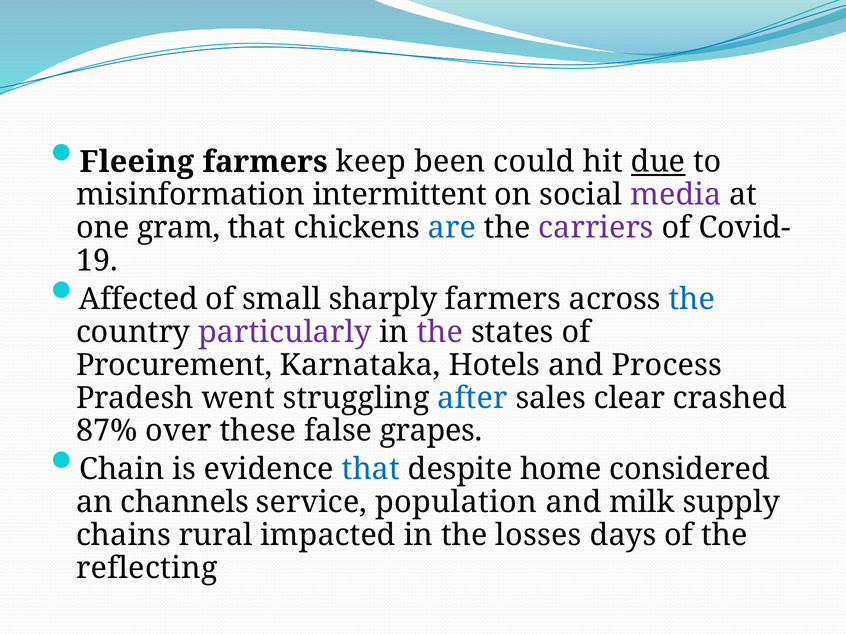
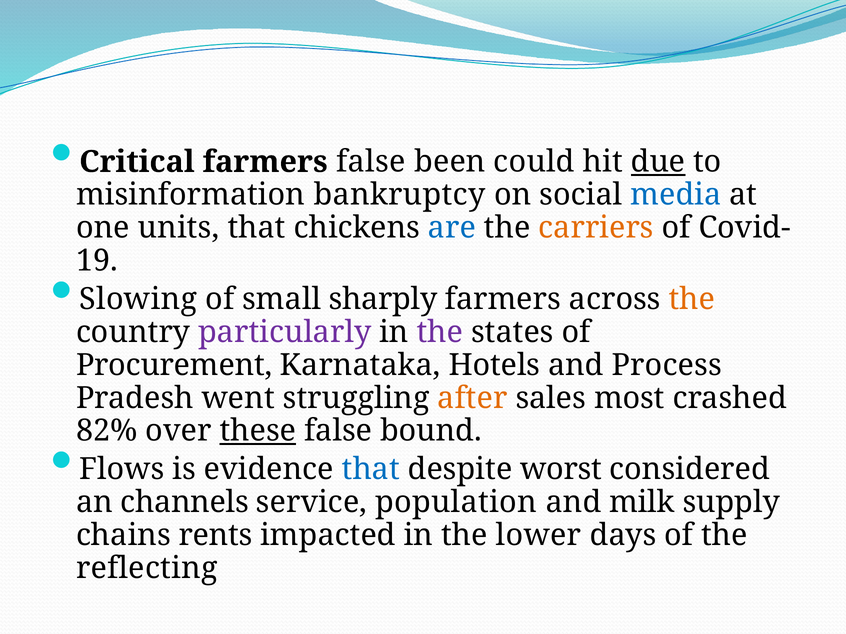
Fleeing: Fleeing -> Critical
farmers keep: keep -> false
intermittent: intermittent -> bankruptcy
media colour: purple -> blue
gram: gram -> units
carriers colour: purple -> orange
Affected: Affected -> Slowing
the at (692, 299) colour: blue -> orange
after colour: blue -> orange
clear: clear -> most
87%: 87% -> 82%
these underline: none -> present
grapes: grapes -> bound
Chain: Chain -> Flows
home: home -> worst
rural: rural -> rents
losses: losses -> lower
